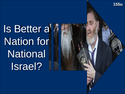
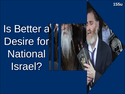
Nation: Nation -> Desire
